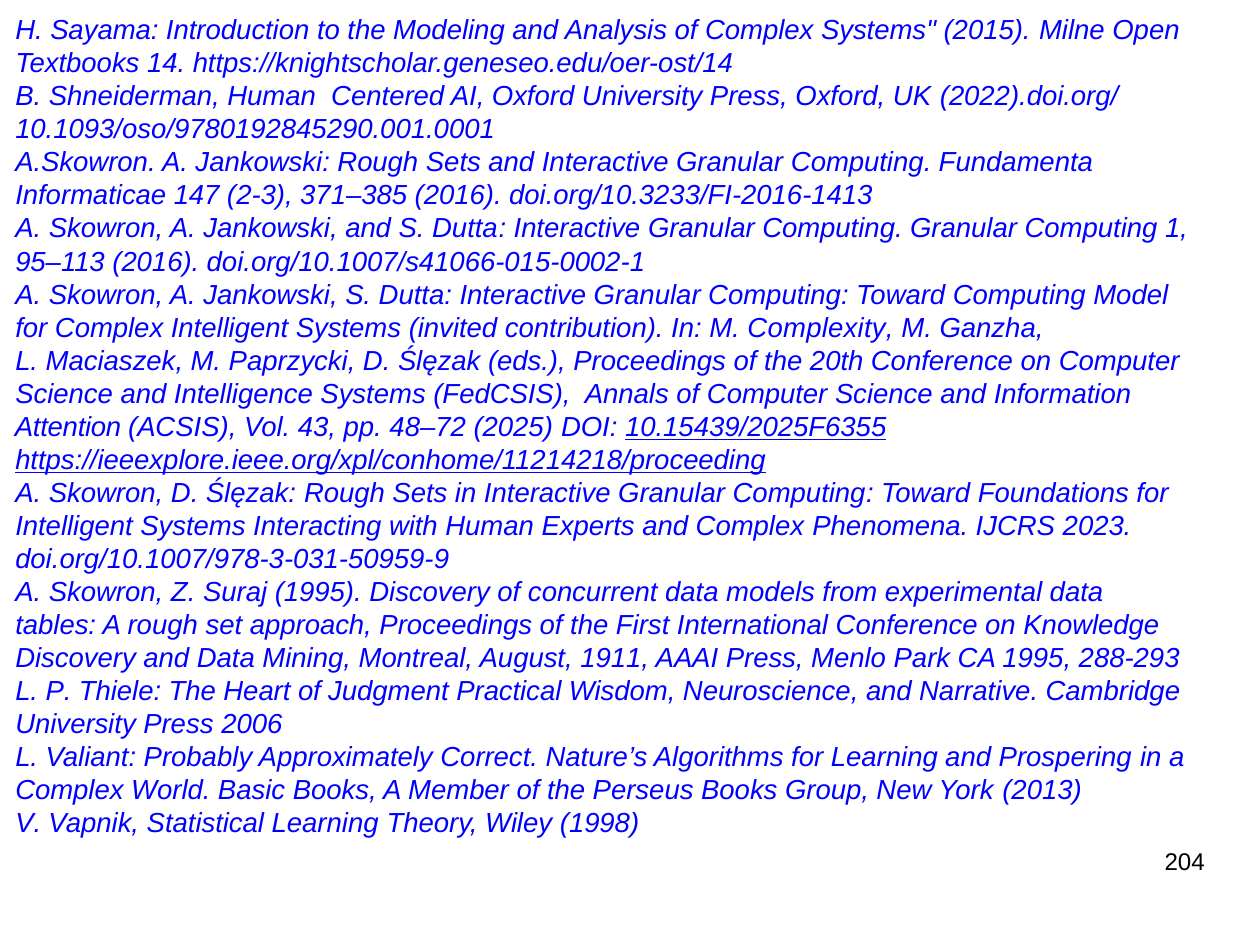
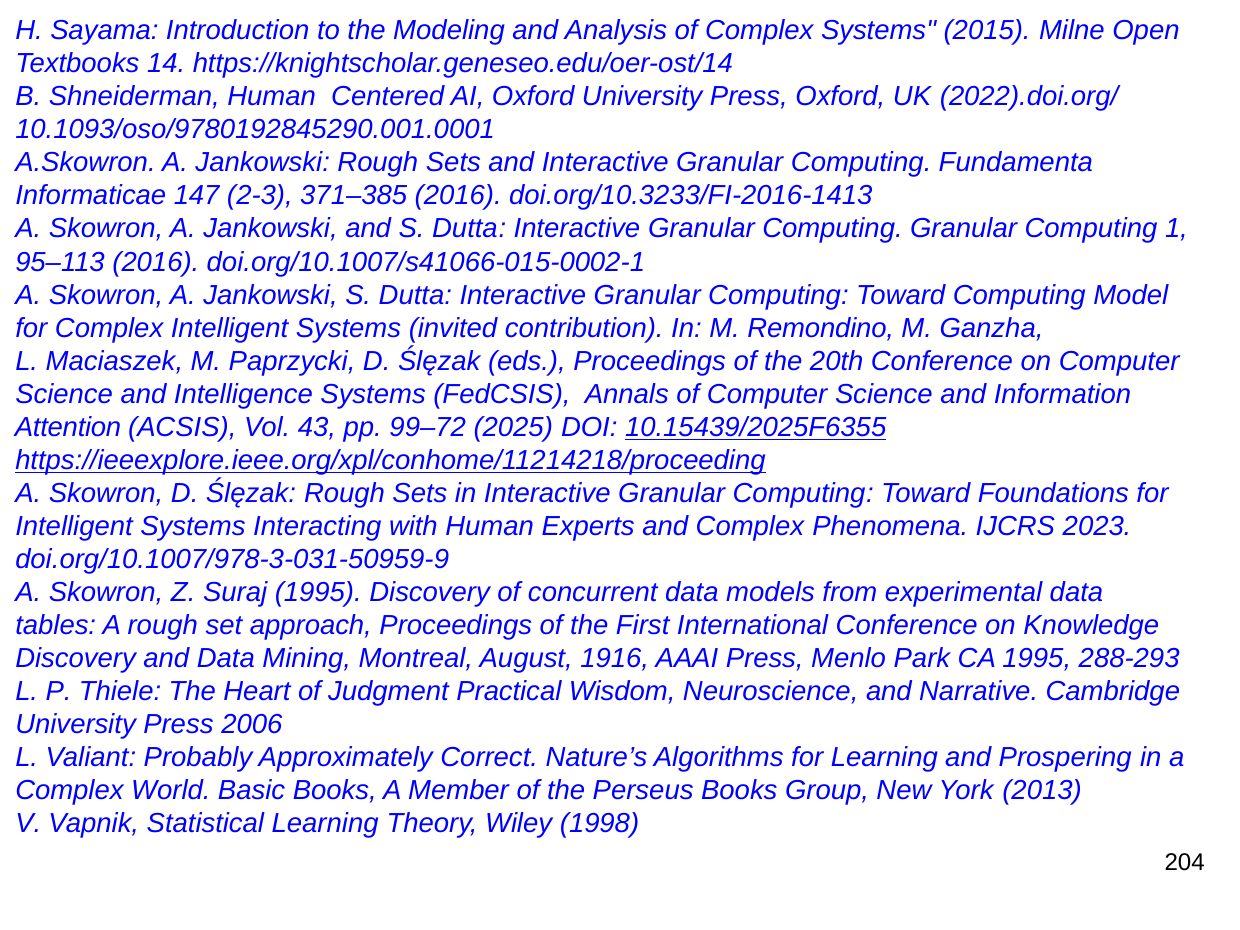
Complexity: Complexity -> Remondino
48–72: 48–72 -> 99–72
1911: 1911 -> 1916
